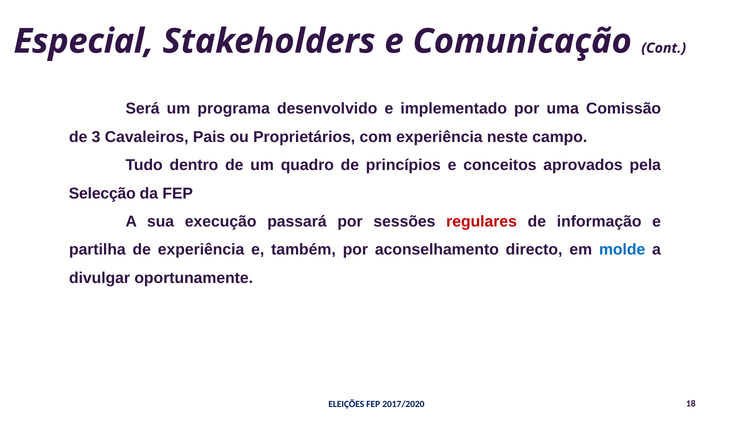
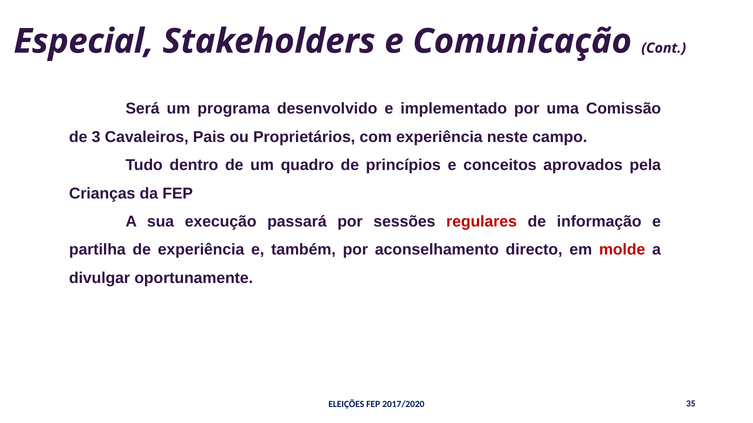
Selecção: Selecção -> Crianças
molde colour: blue -> red
18: 18 -> 35
